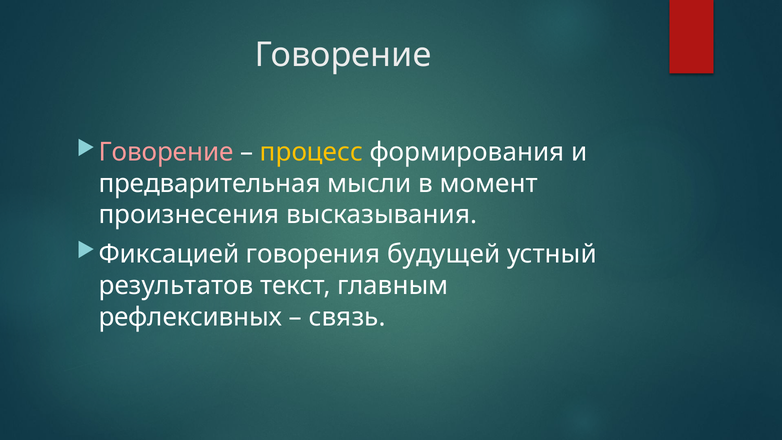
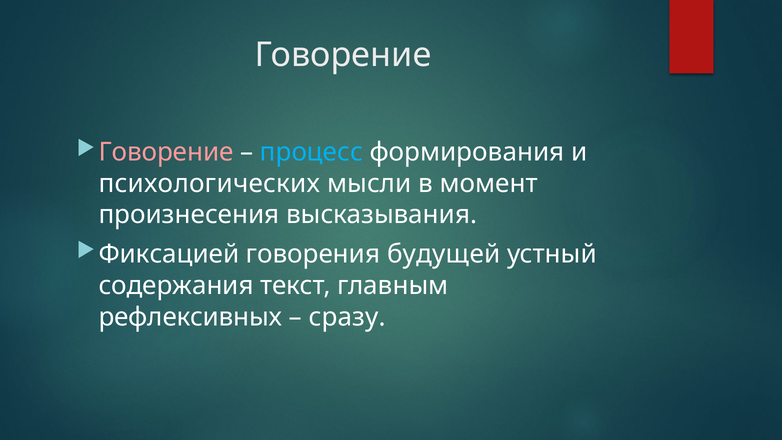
процесс colour: yellow -> light blue
предварительная: предварительная -> психологических
результатов: результатов -> содержания
связь: связь -> сразу
